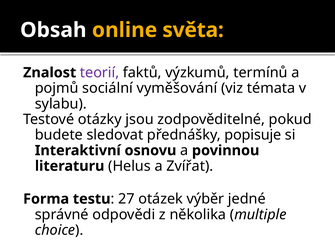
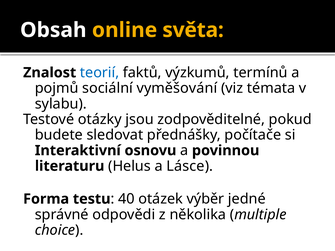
teorií colour: purple -> blue
popisuje: popisuje -> počítače
Zvířat: Zvířat -> Lásce
27: 27 -> 40
